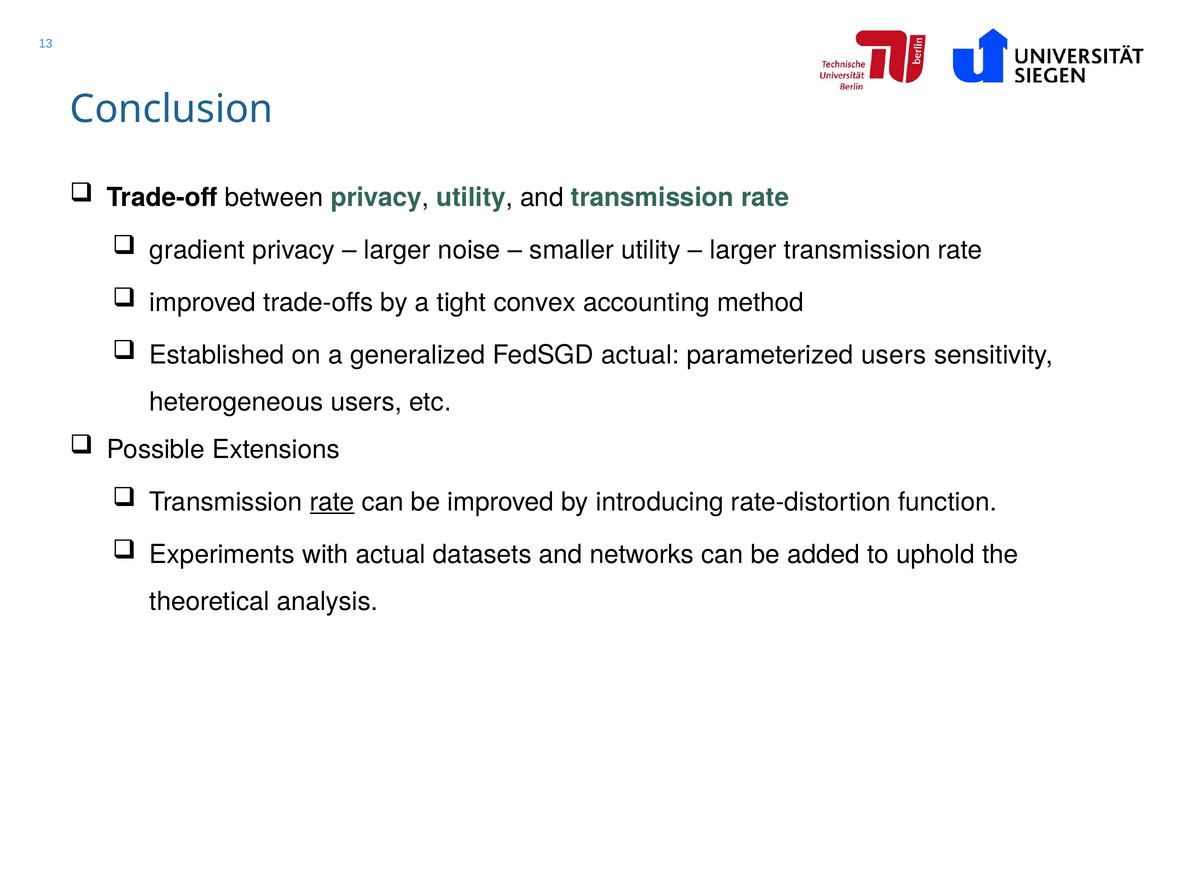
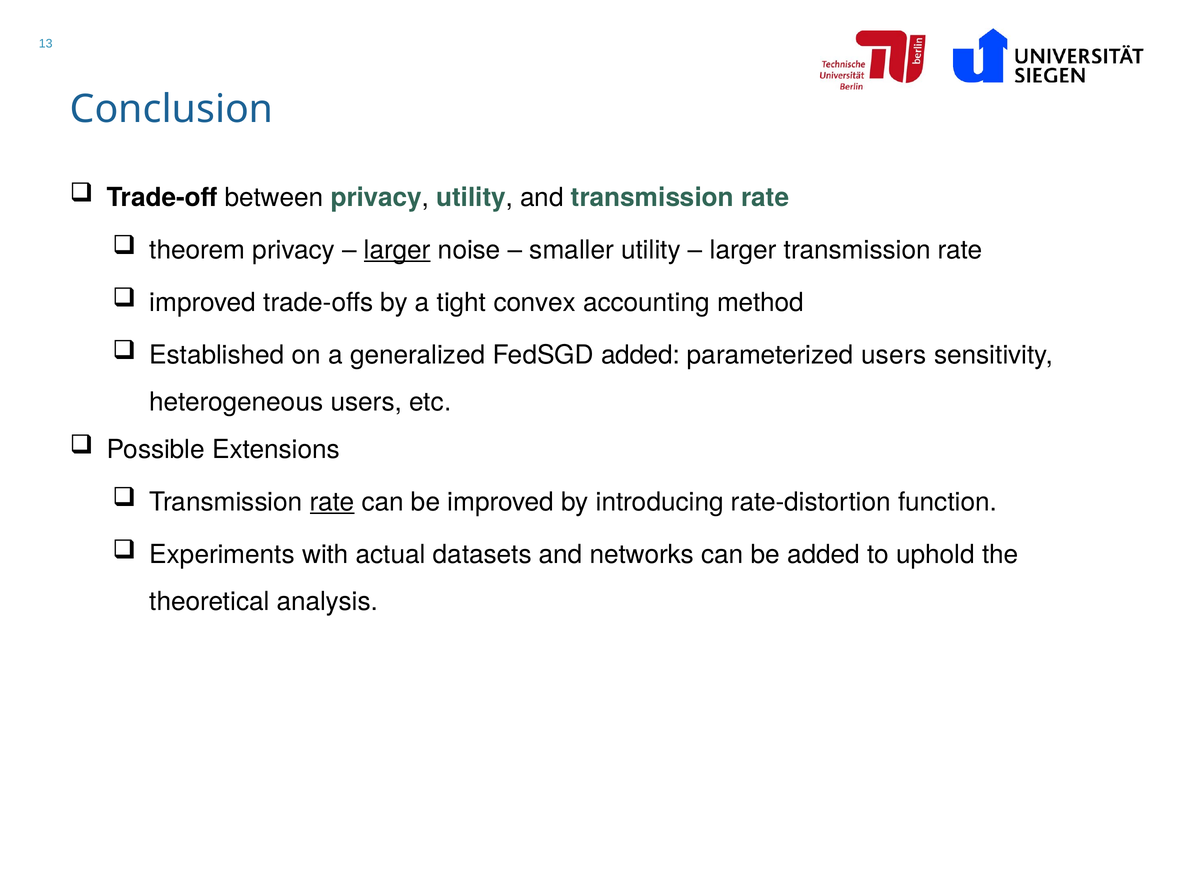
gradient: gradient -> theorem
larger at (397, 250) underline: none -> present
FedSGD actual: actual -> added
